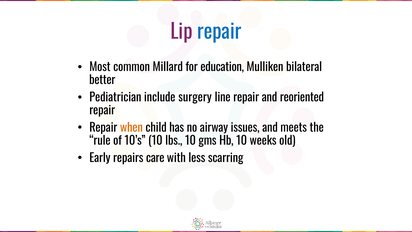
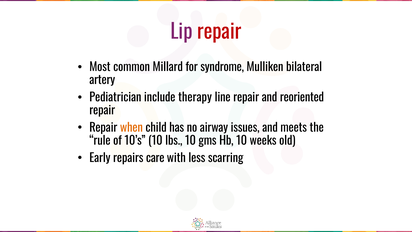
repair at (219, 32) colour: blue -> red
education: education -> syndrome
better: better -> artery
surgery: surgery -> therapy
